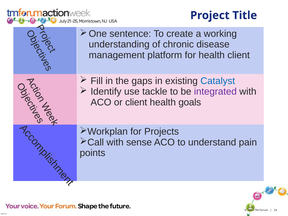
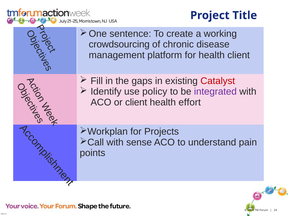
understanding: understanding -> crowdsourcing
Catalyst colour: blue -> red
tackle: tackle -> policy
goals: goals -> effort
